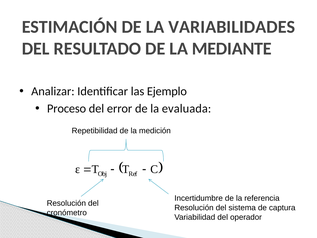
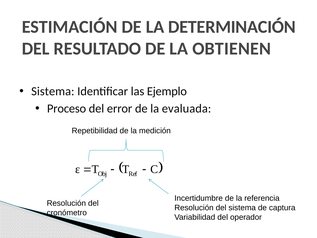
VARIABILIDADES: VARIABILIDADES -> DETERMINACIÓN
MEDIANTE: MEDIANTE -> OBTIENEN
Analizar at (53, 91): Analizar -> Sistema
